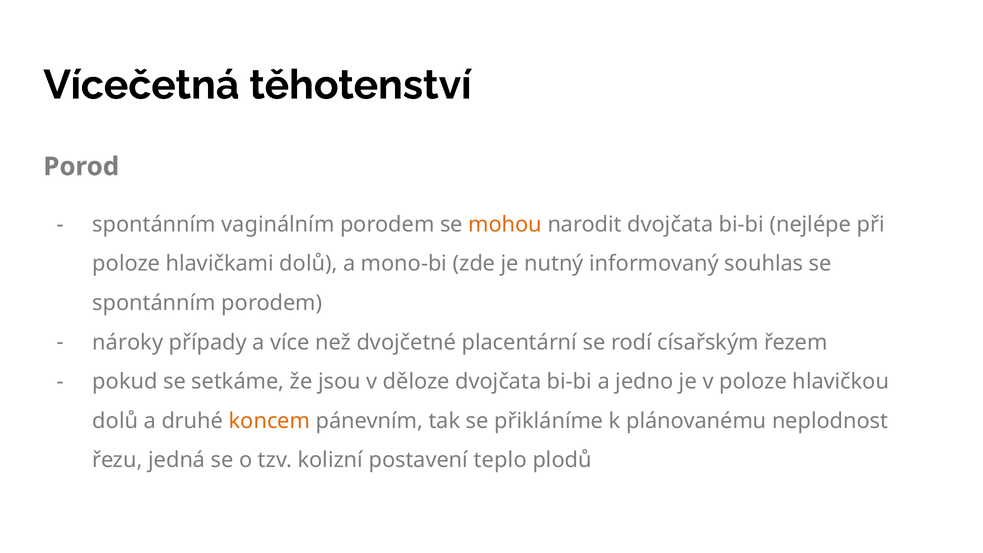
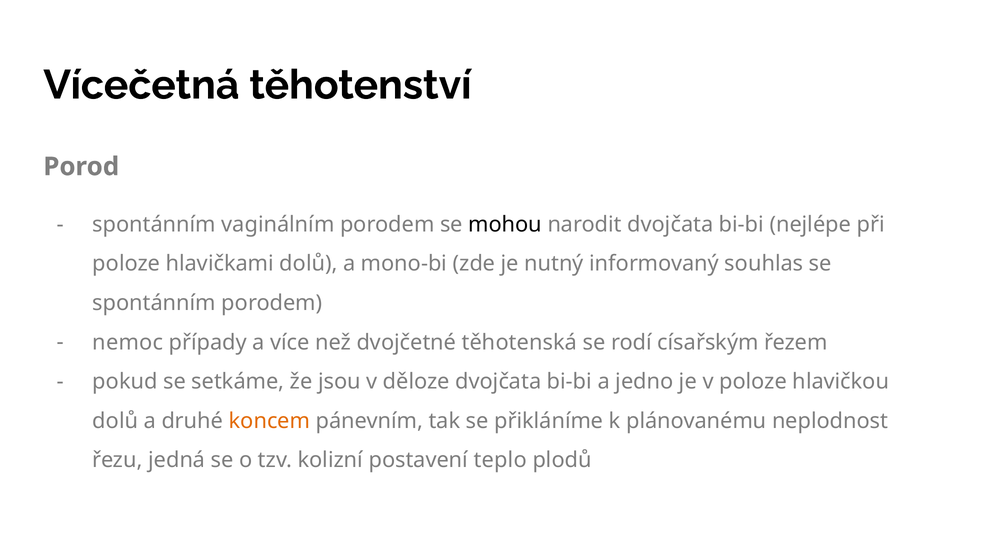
mohou colour: orange -> black
nároky: nároky -> nemoc
placentární: placentární -> těhotenská
